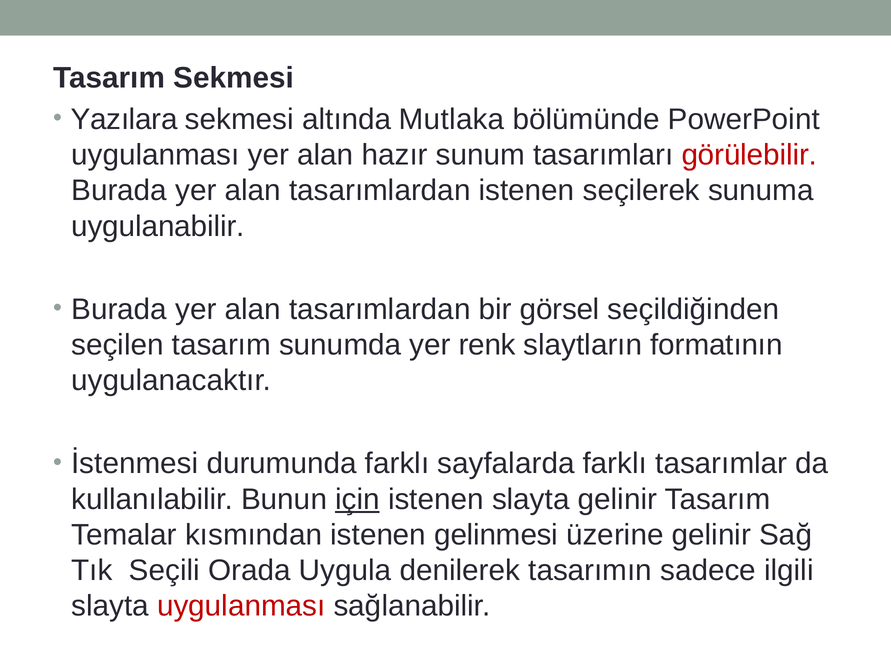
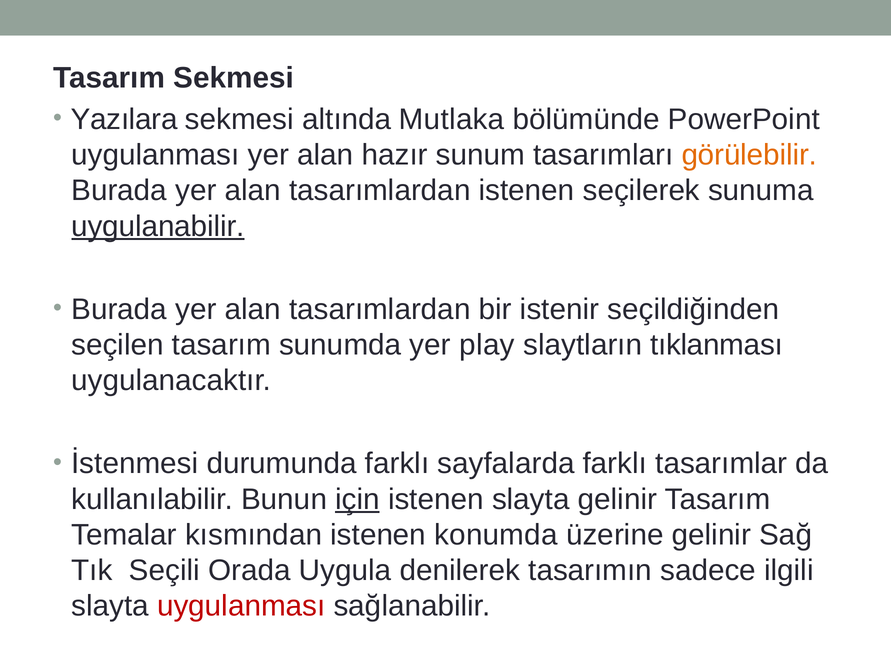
görülebilir colour: red -> orange
uygulanabilir underline: none -> present
görsel: görsel -> istenir
renk: renk -> play
formatının: formatının -> tıklanması
gelinmesi: gelinmesi -> konumda
